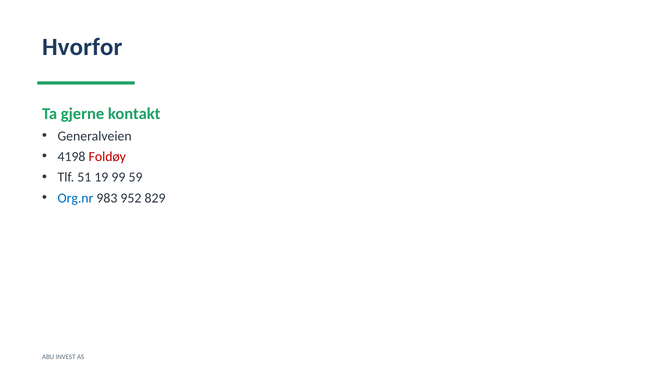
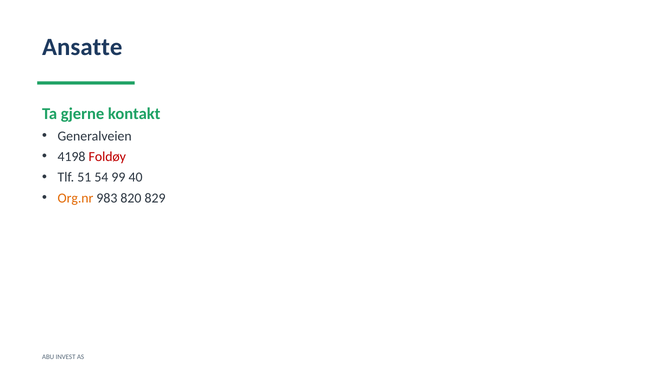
Hvorfor: Hvorfor -> Ansatte
19: 19 -> 54
59: 59 -> 40
Org.nr colour: blue -> orange
952: 952 -> 820
